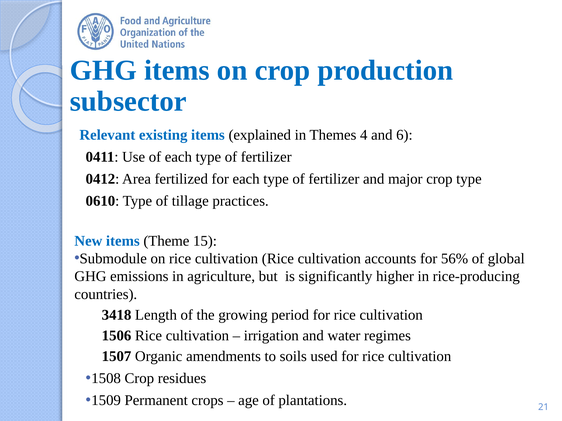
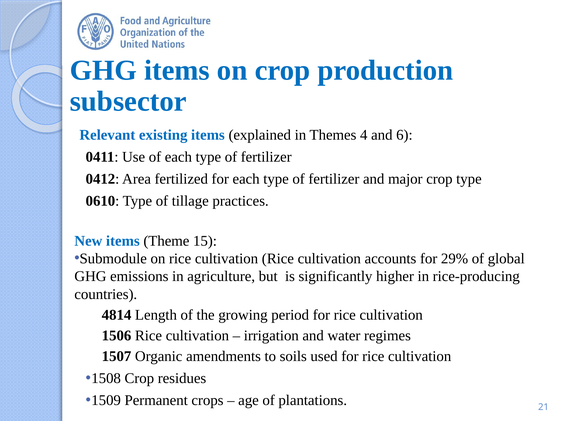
56%: 56% -> 29%
3418: 3418 -> 4814
